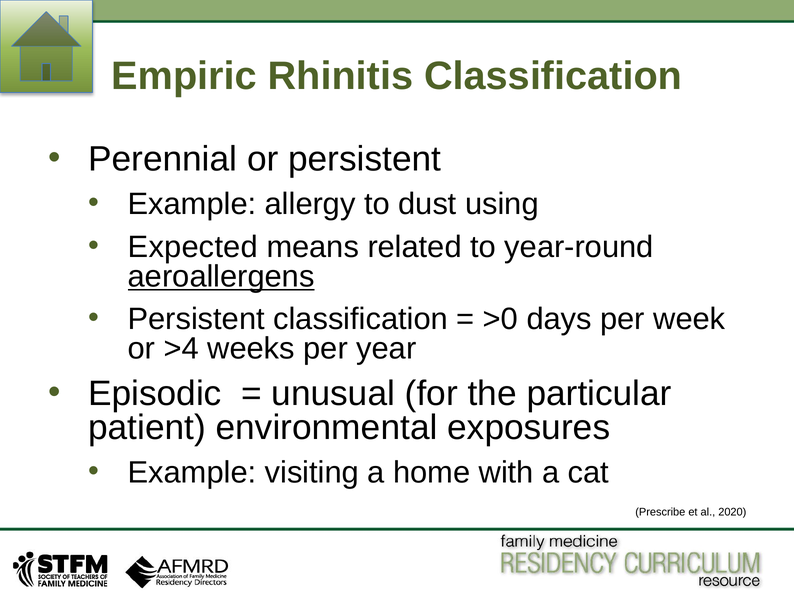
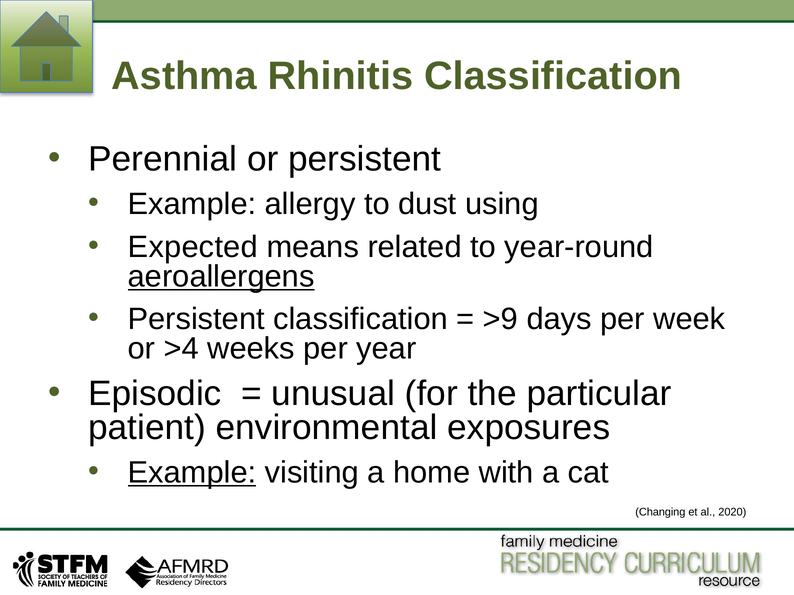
Empiric: Empiric -> Asthma
>0: >0 -> >9
Example at (192, 473) underline: none -> present
Prescribe: Prescribe -> Changing
